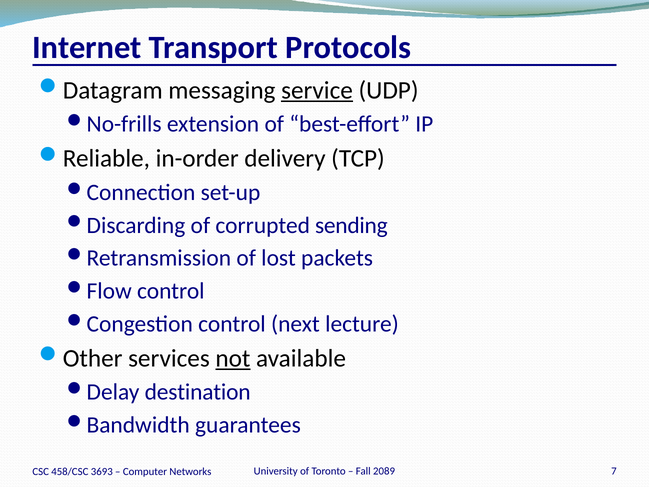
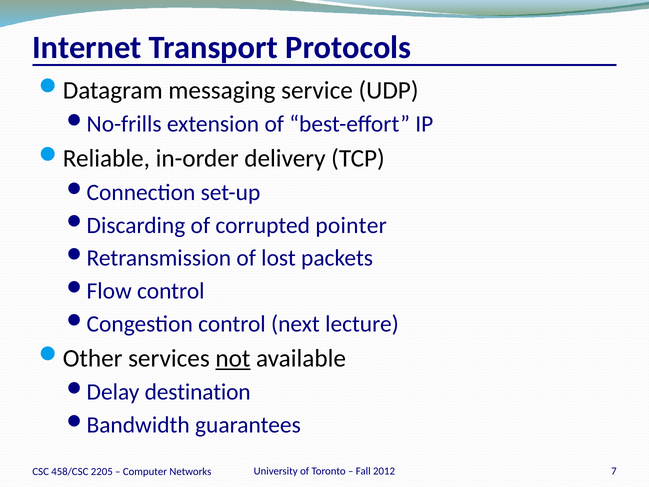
service underline: present -> none
sending: sending -> pointer
2089: 2089 -> 2012
3693: 3693 -> 2205
